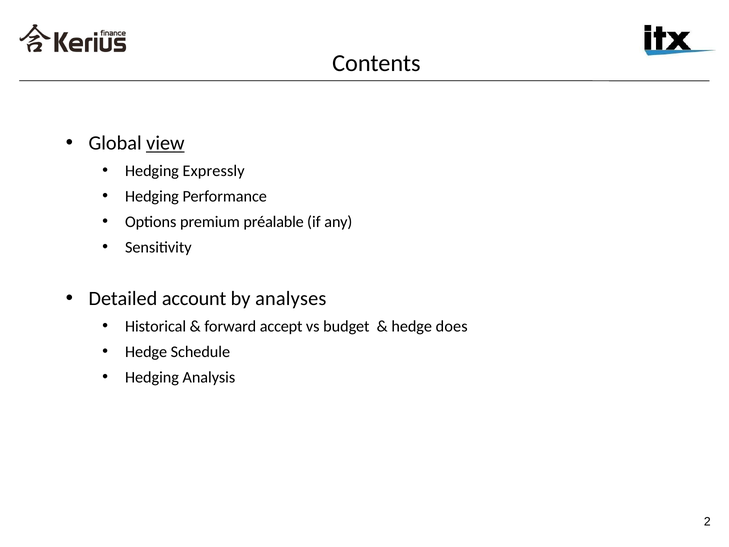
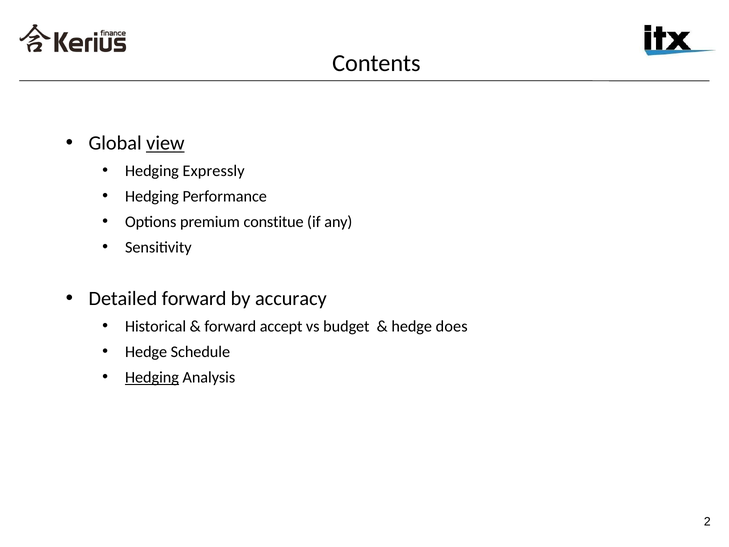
préalable: préalable -> constitue
Detailed account: account -> forward
analyses: analyses -> accuracy
Hedging at (152, 377) underline: none -> present
